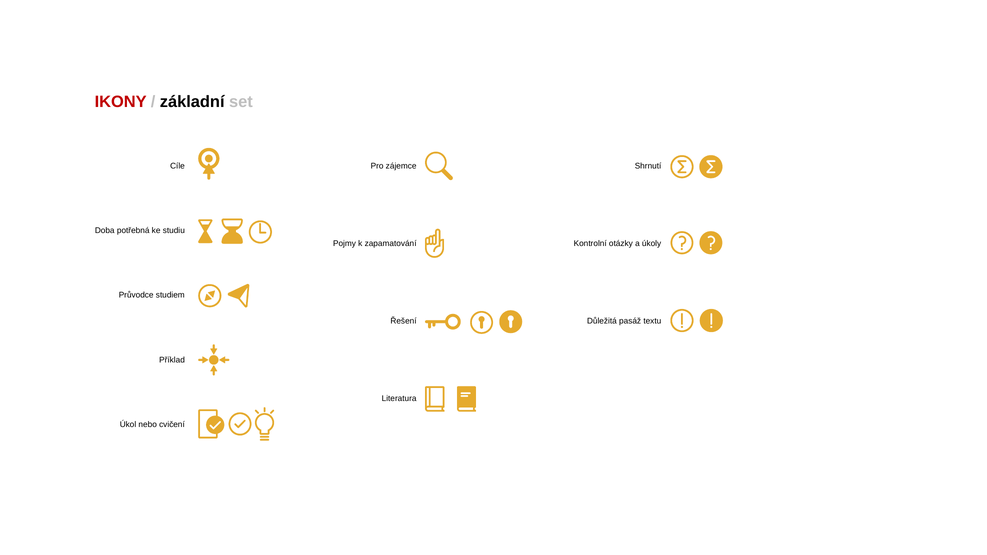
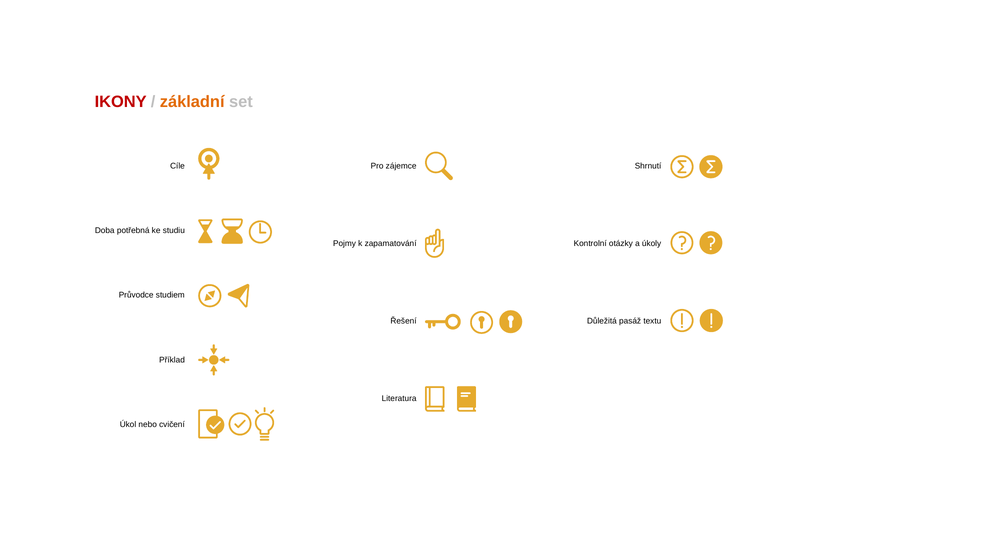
základní colour: black -> orange
